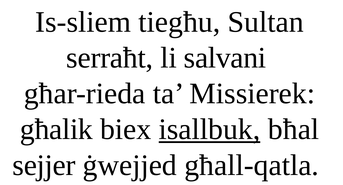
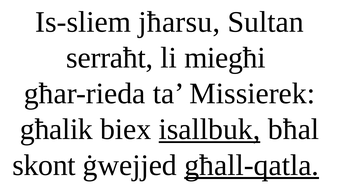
tiegħu: tiegħu -> jħarsu
salvani: salvani -> miegħi
sejjer: sejjer -> skont
għall-qatla underline: none -> present
